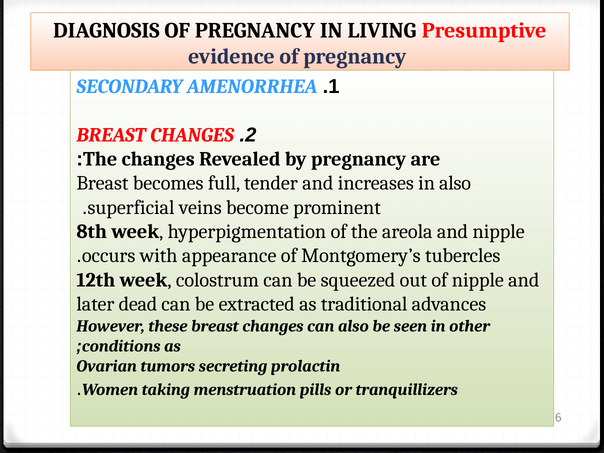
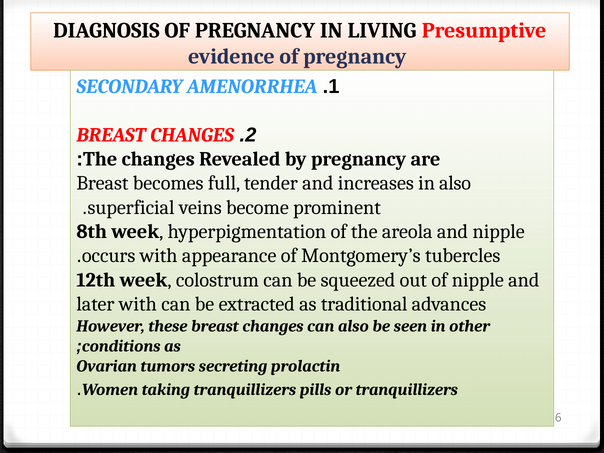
later dead: dead -> with
taking menstruation: menstruation -> tranquillizers
